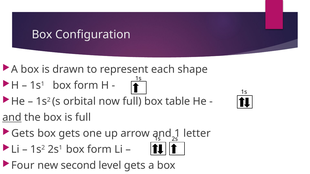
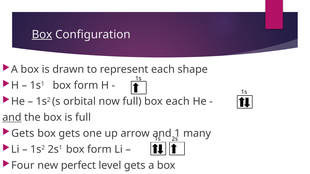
Box at (42, 35) underline: none -> present
box table: table -> each
letter: letter -> many
second: second -> perfect
